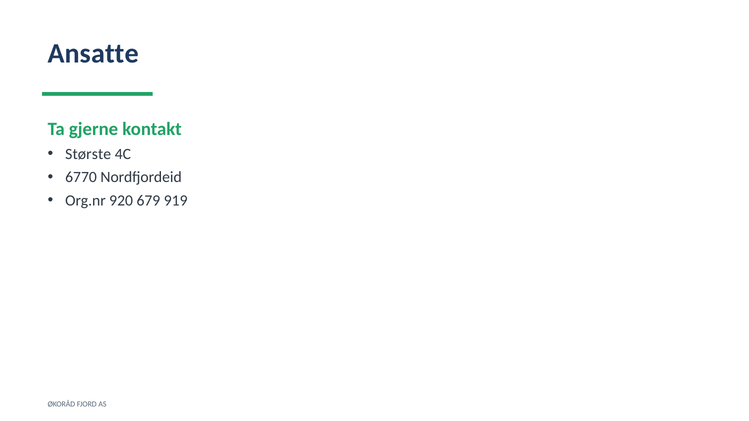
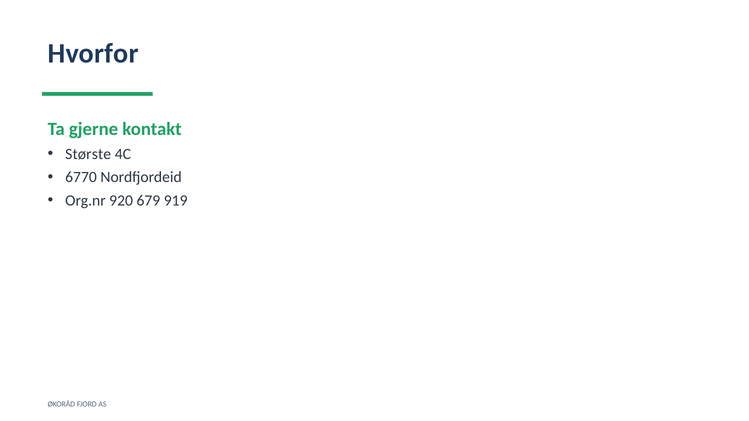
Ansatte: Ansatte -> Hvorfor
